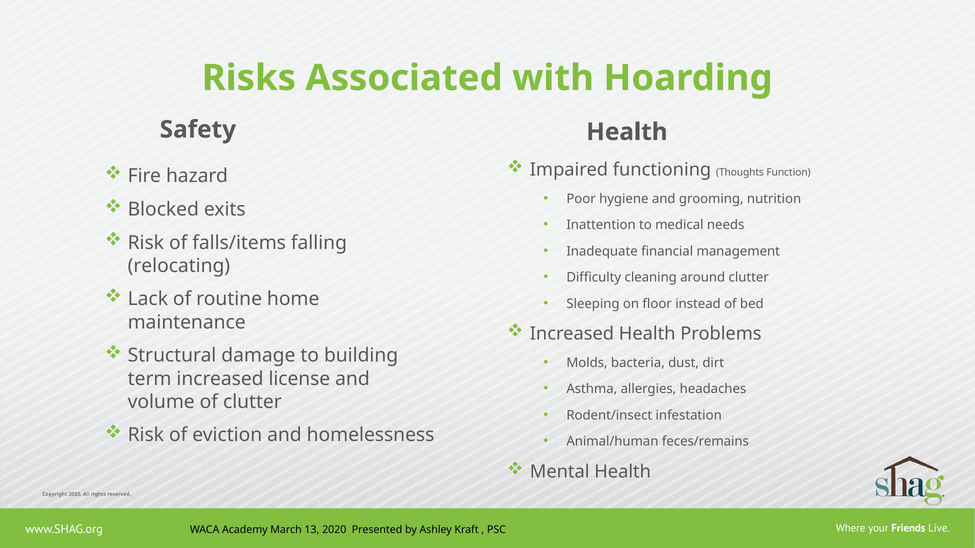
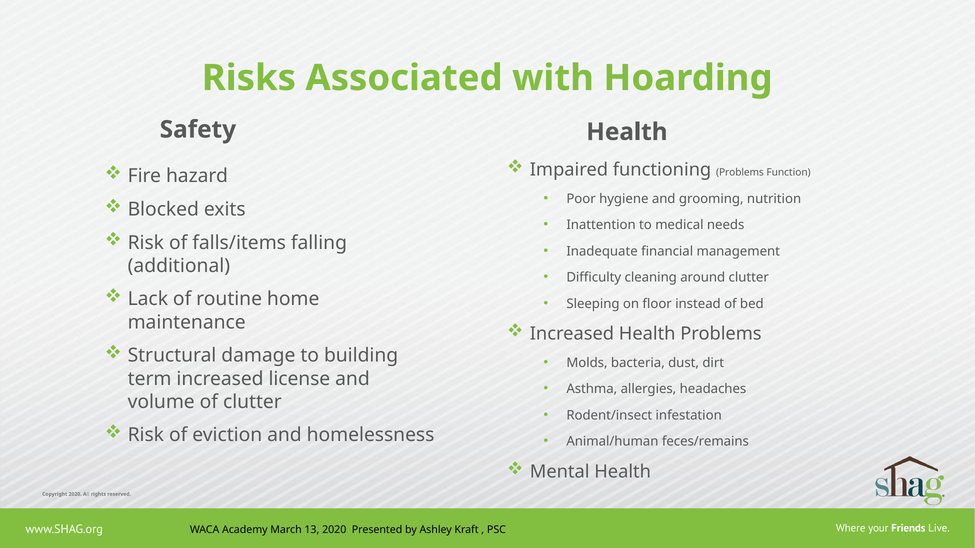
functioning Thoughts: Thoughts -> Problems
relocating: relocating -> additional
